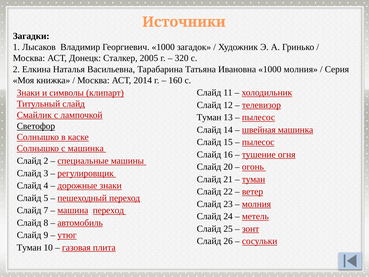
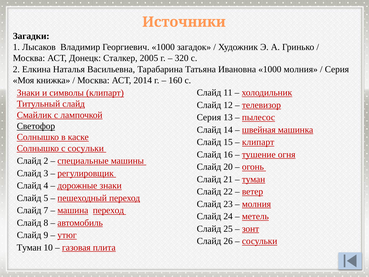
Туман at (209, 117): Туман -> Серия
пылесос at (258, 142): пылесос -> клипарт
с машинка: машинка -> сосульки
